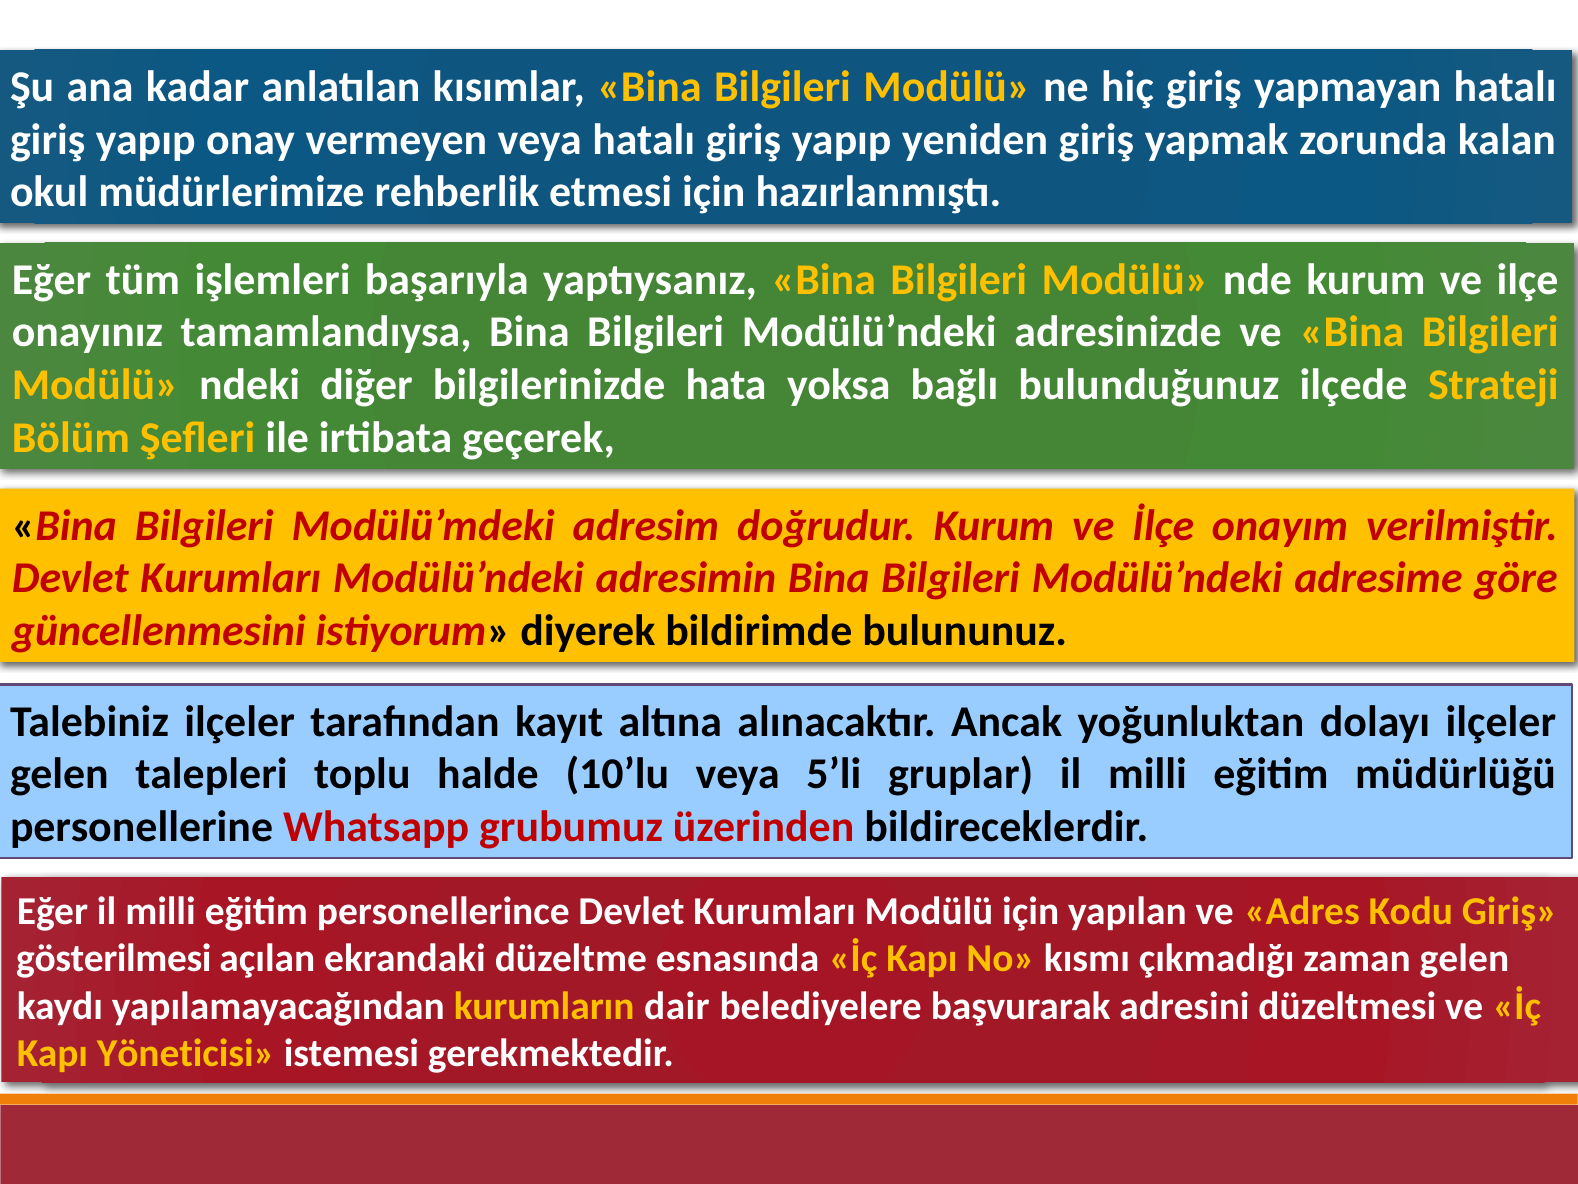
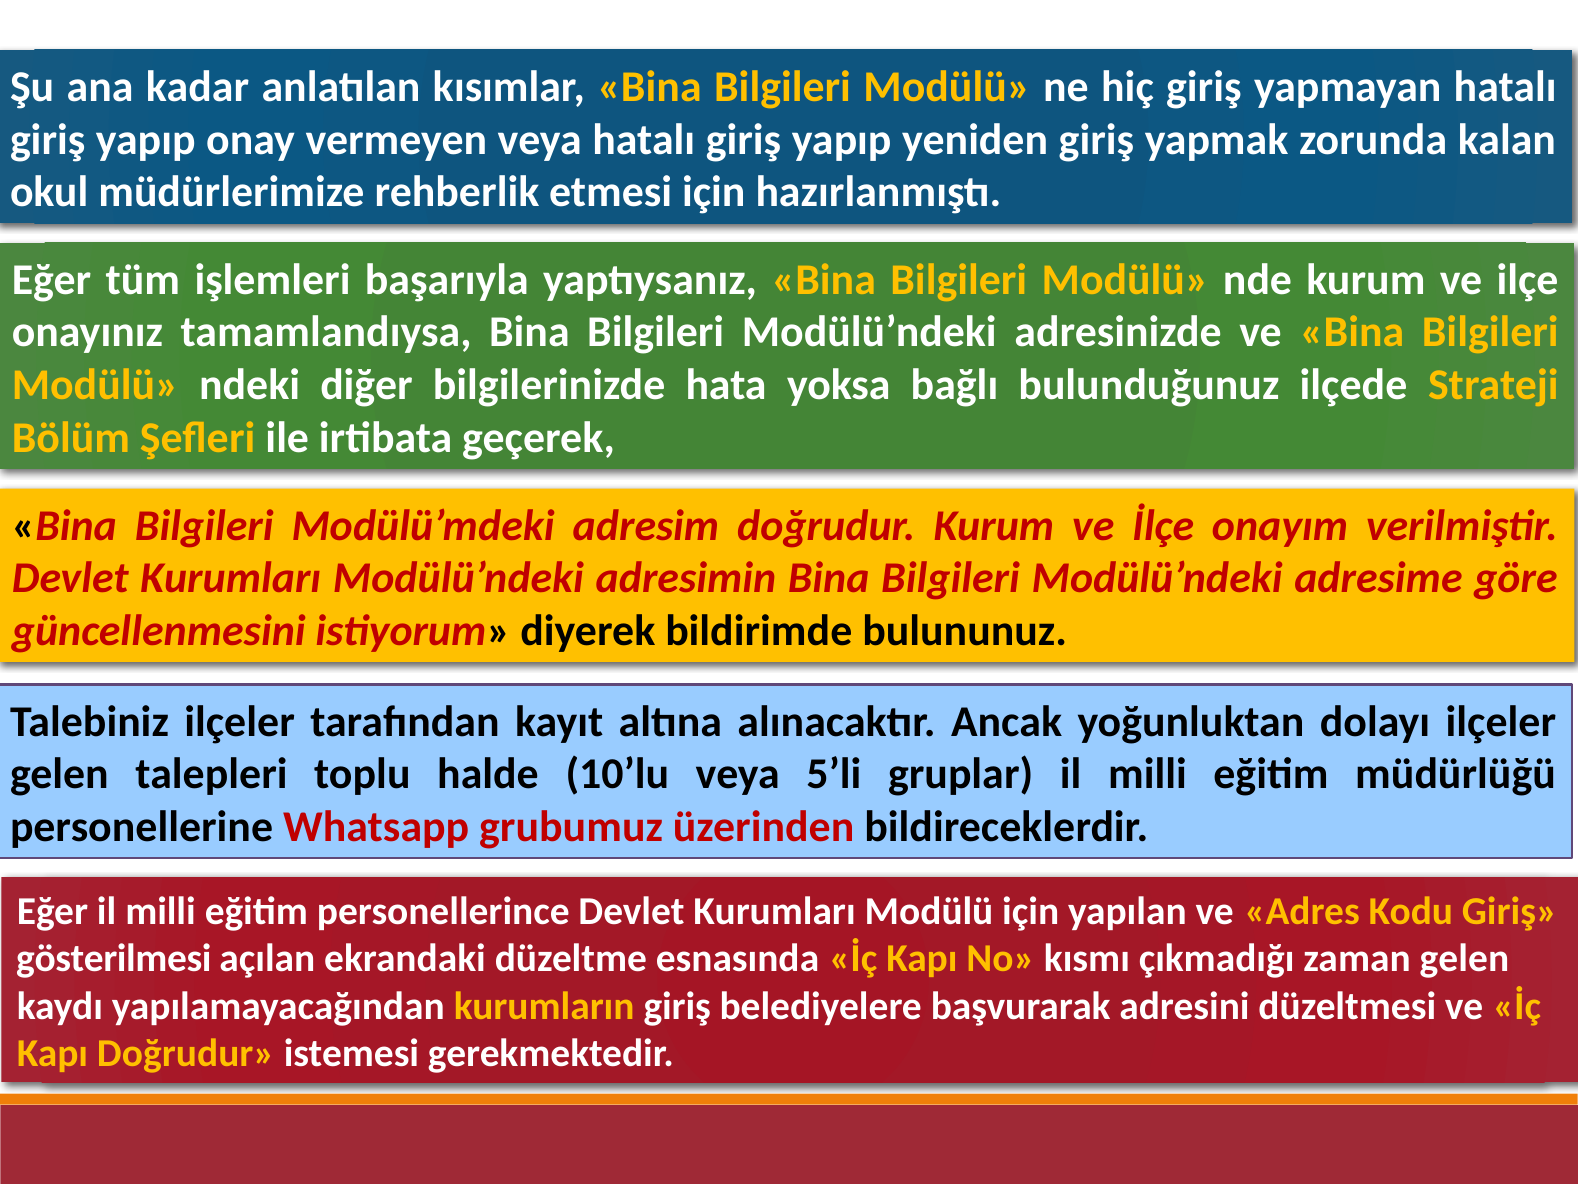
kurumların dair: dair -> giriş
Kapı Yöneticisi: Yöneticisi -> Doğrudur
